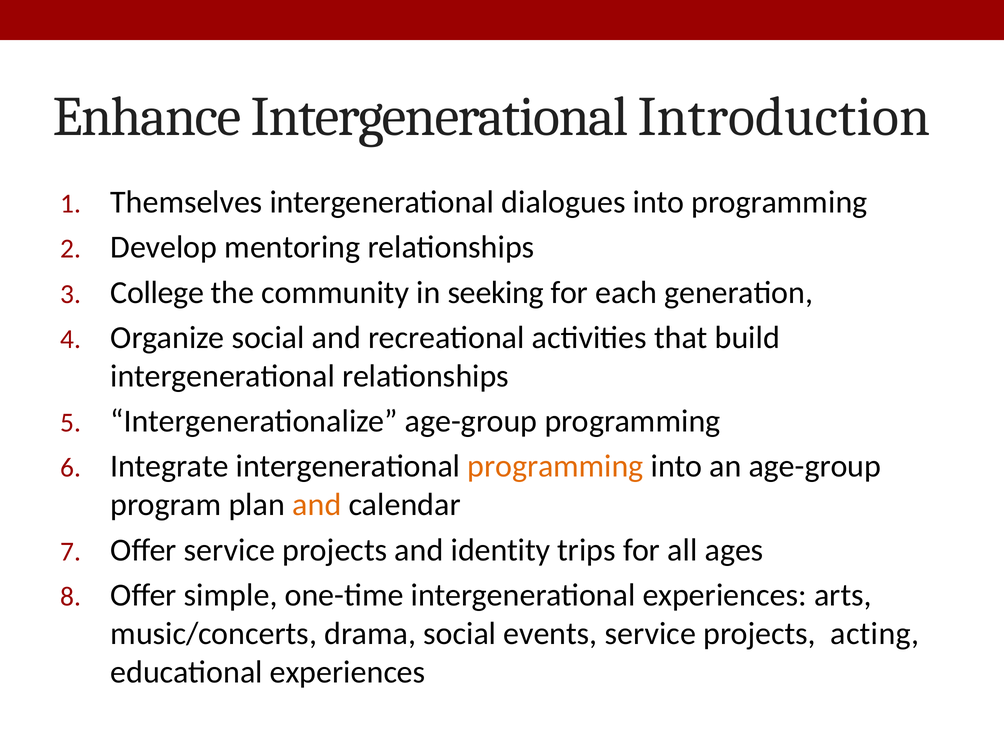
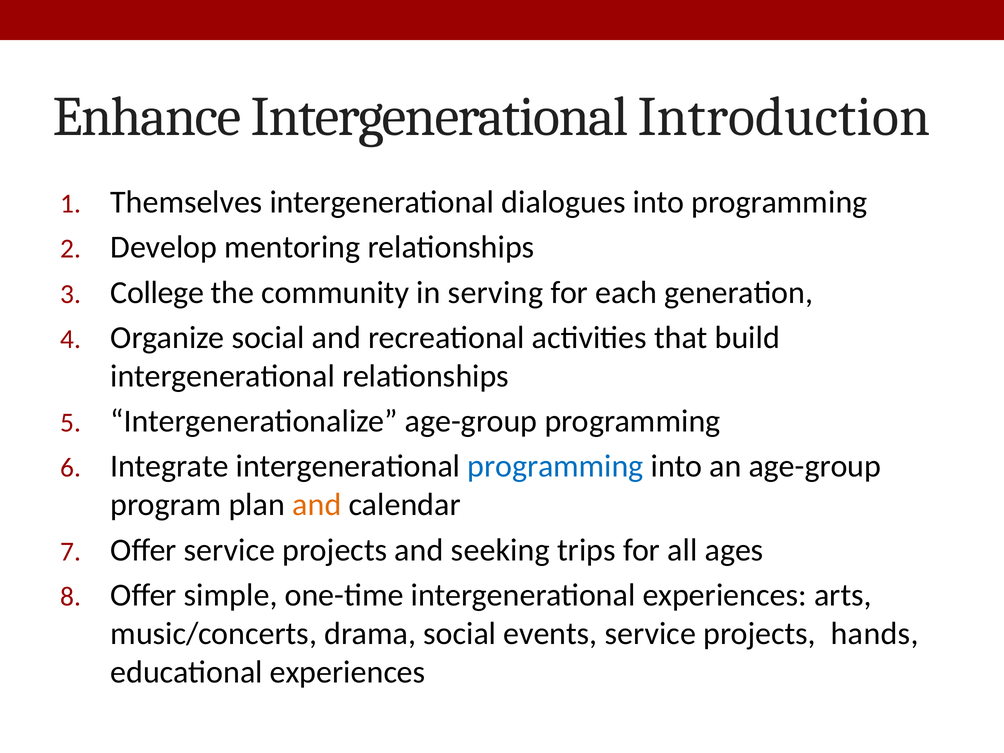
seeking: seeking -> serving
programming at (555, 466) colour: orange -> blue
identity: identity -> seeking
acting: acting -> hands
